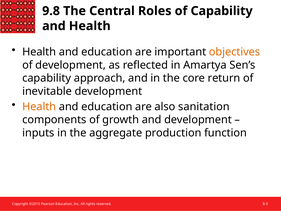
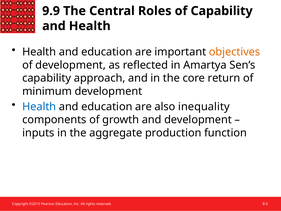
9.8: 9.8 -> 9.9
inevitable: inevitable -> minimum
Health at (39, 106) colour: orange -> blue
sanitation: sanitation -> inequality
